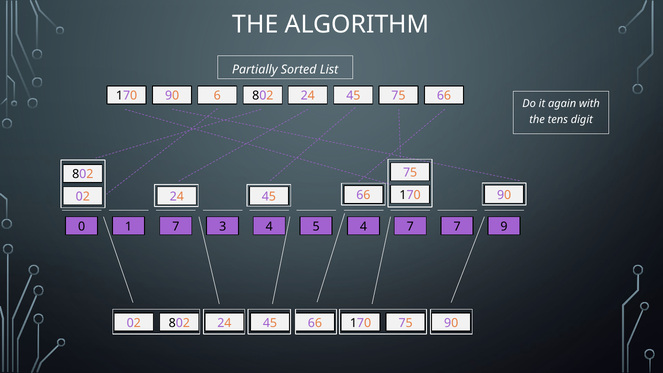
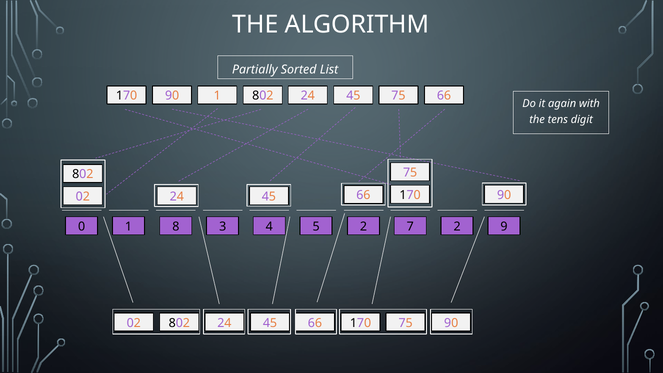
90 6: 6 -> 1
1 7: 7 -> 8
5 4: 4 -> 2
7 7: 7 -> 2
